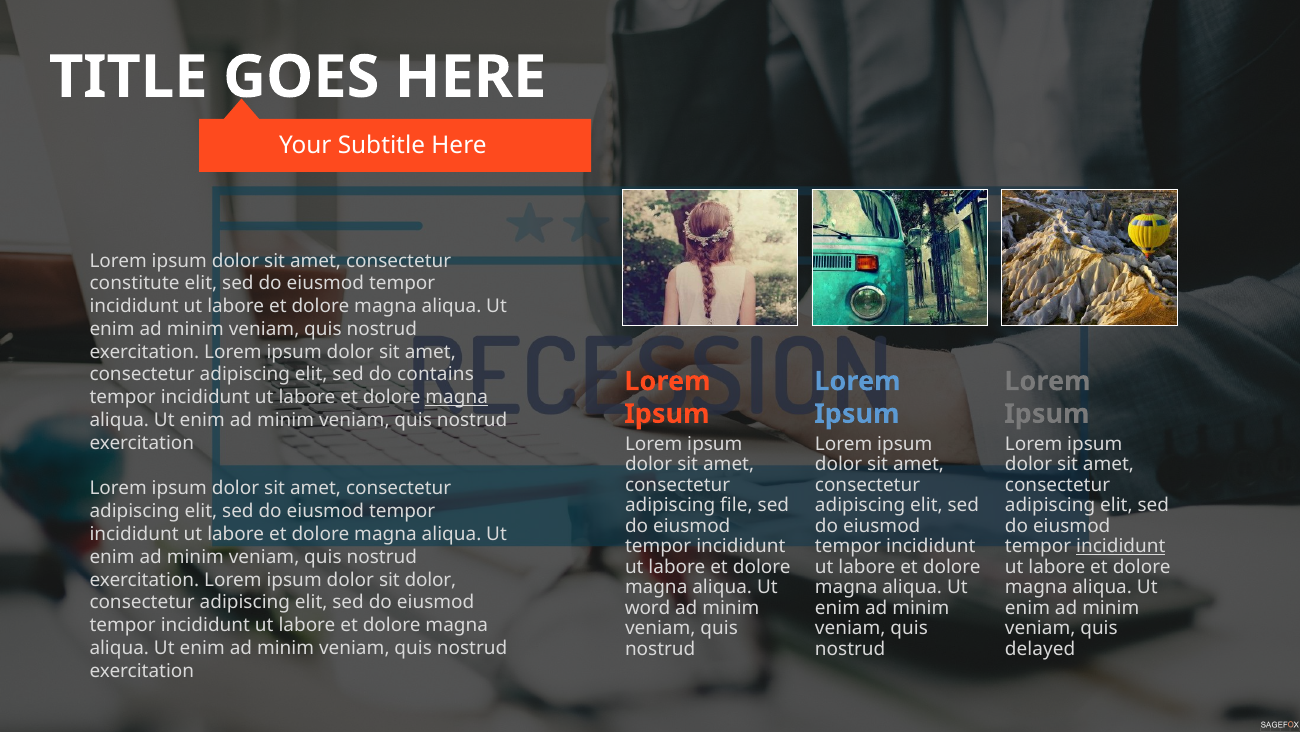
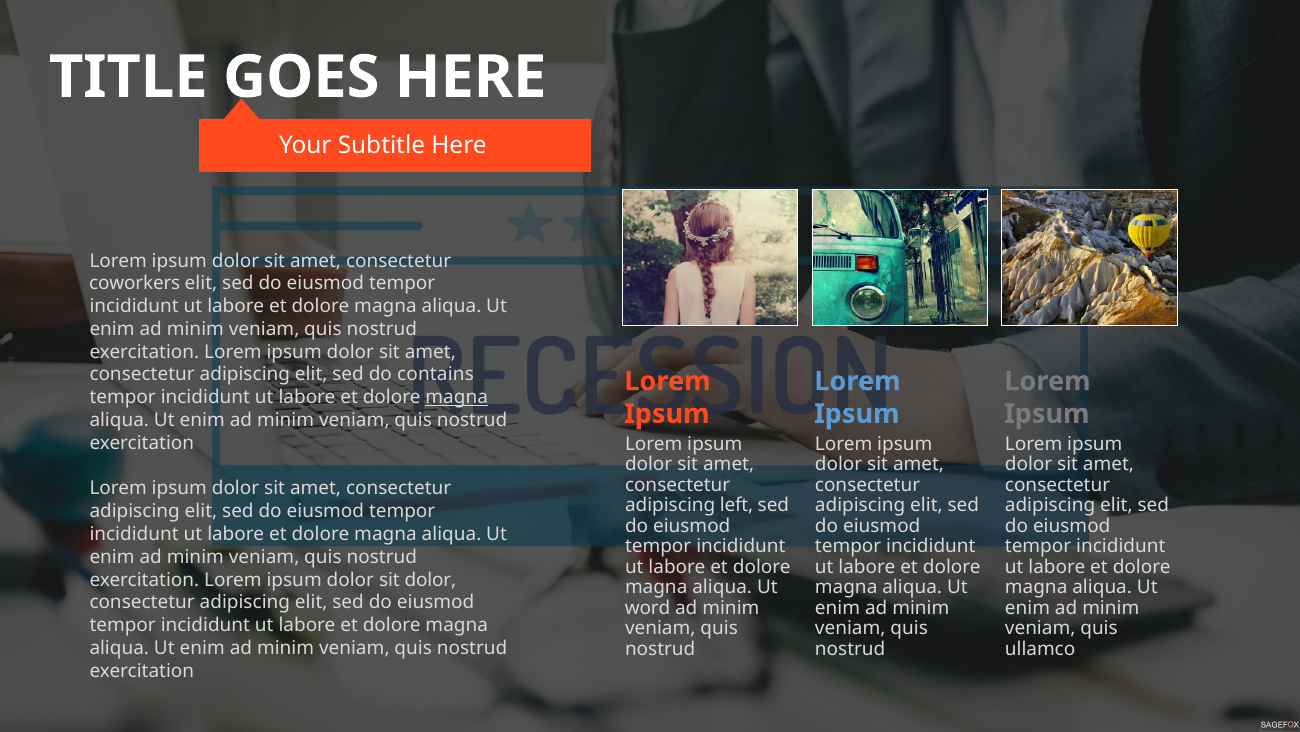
constitute: constitute -> coworkers
file: file -> left
incididunt at (1121, 546) underline: present -> none
delayed: delayed -> ullamco
